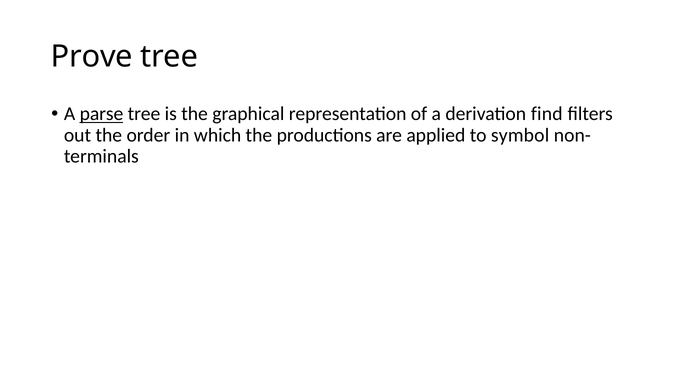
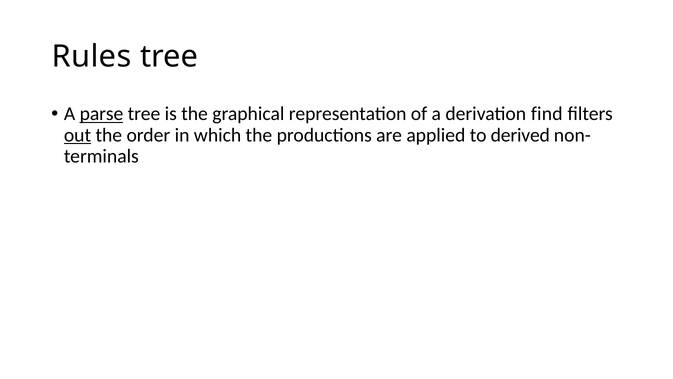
Prove: Prove -> Rules
out underline: none -> present
symbol: symbol -> derived
